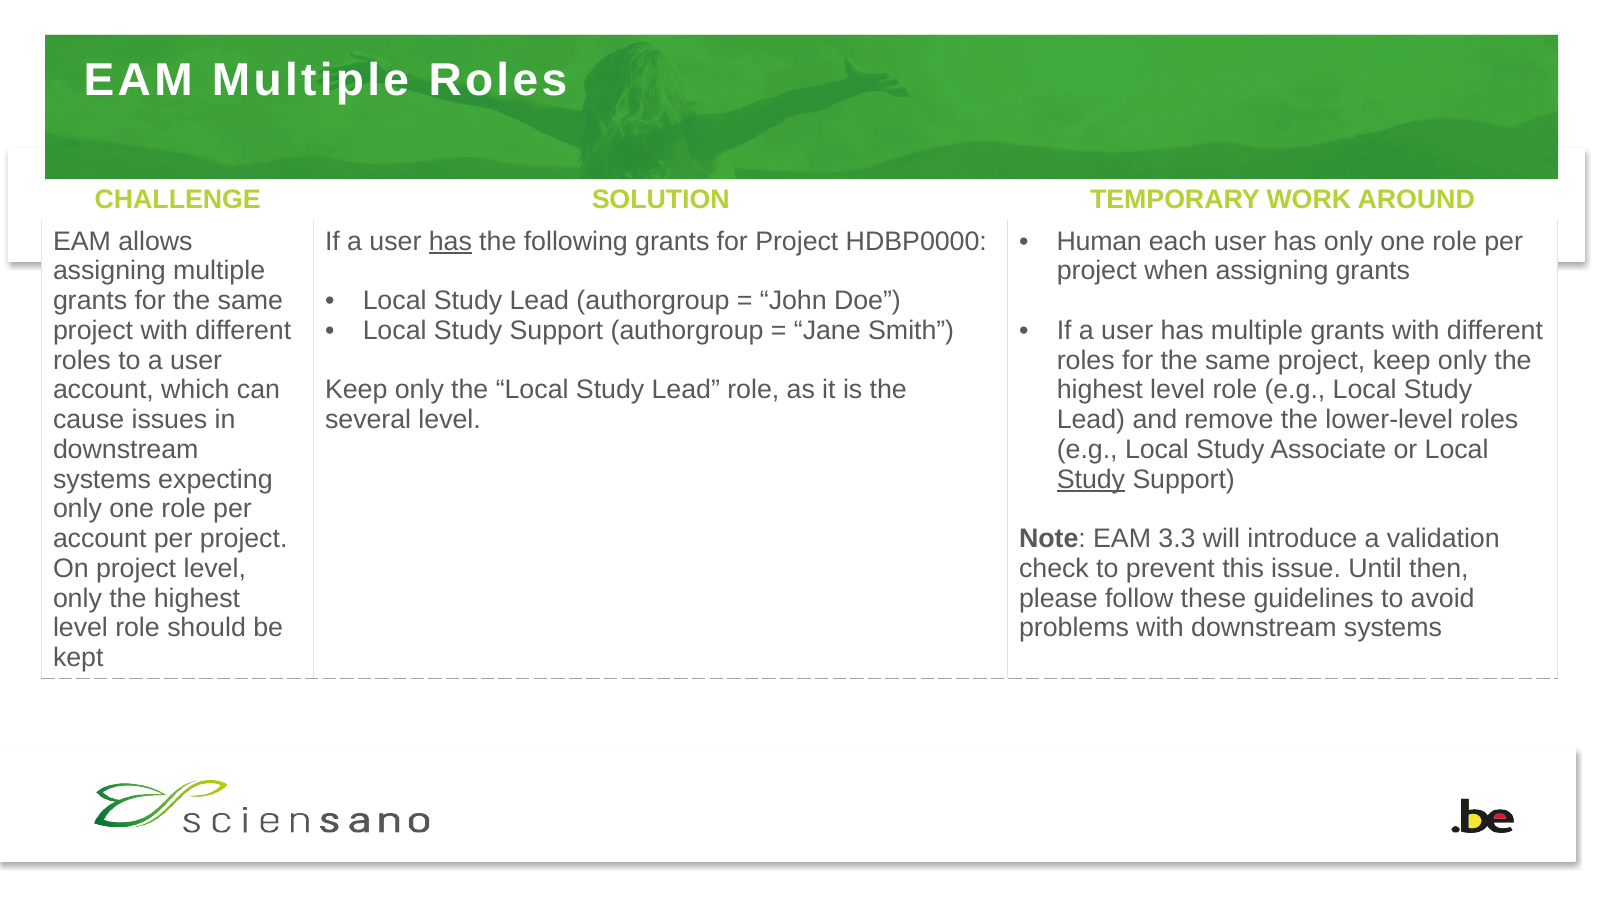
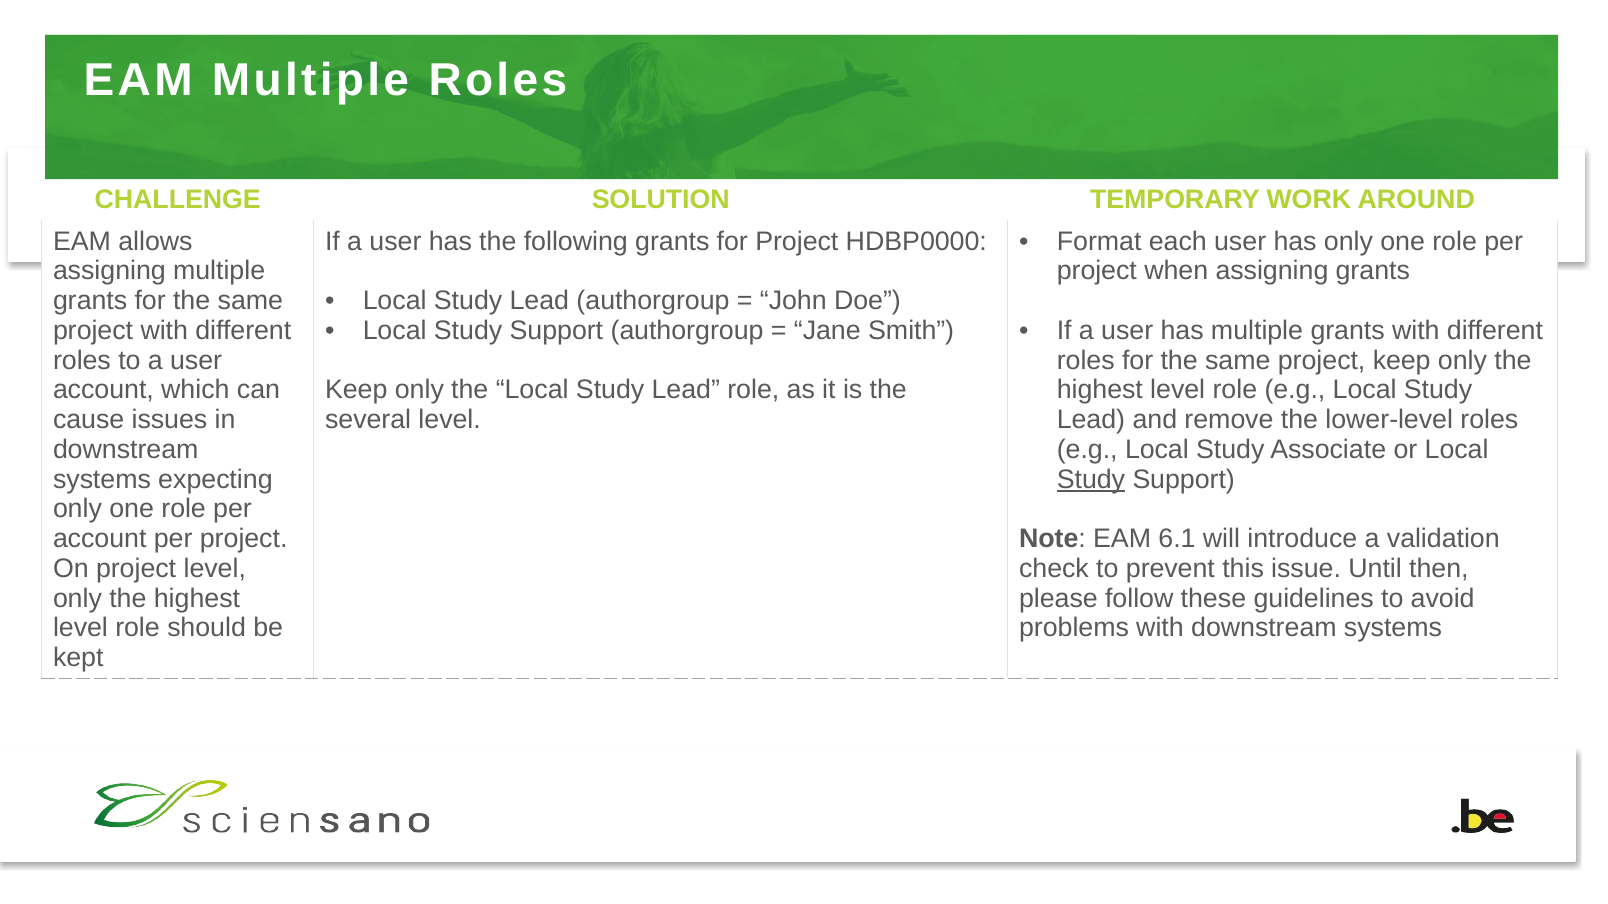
has at (450, 241) underline: present -> none
Human: Human -> Format
3.3: 3.3 -> 6.1
